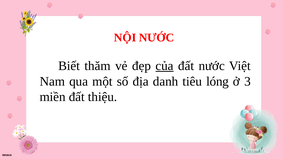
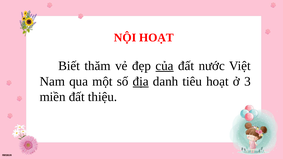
NỘI NƯỚC: NƯỚC -> HOẠT
địa underline: none -> present
tiêu lóng: lóng -> hoạt
